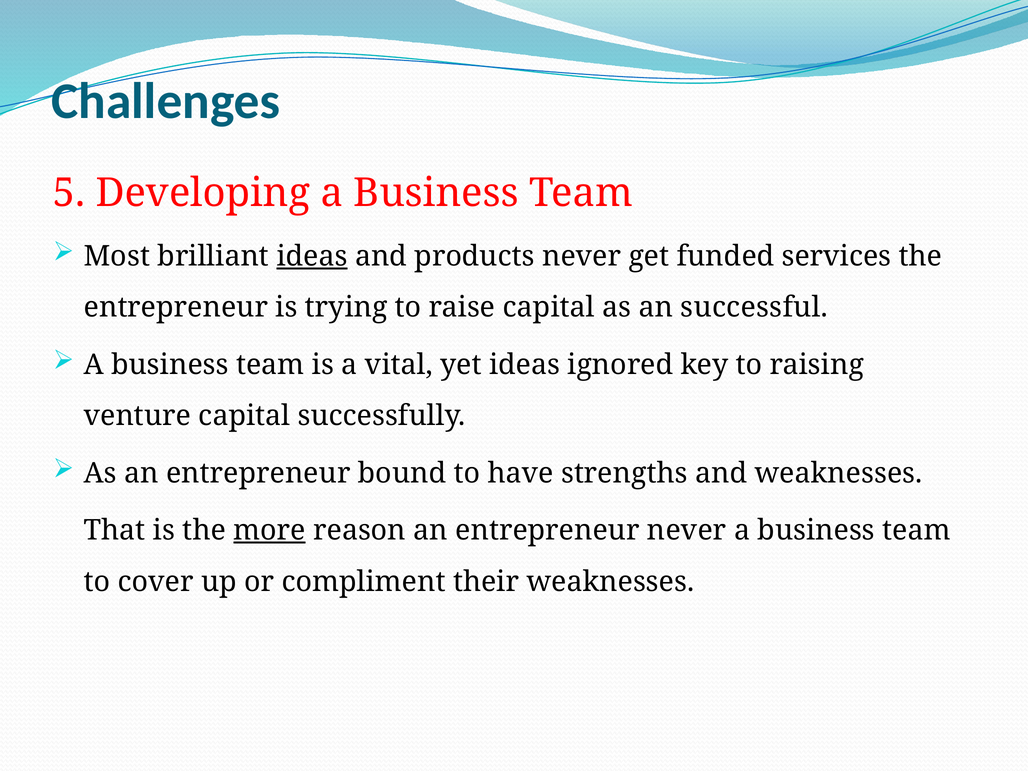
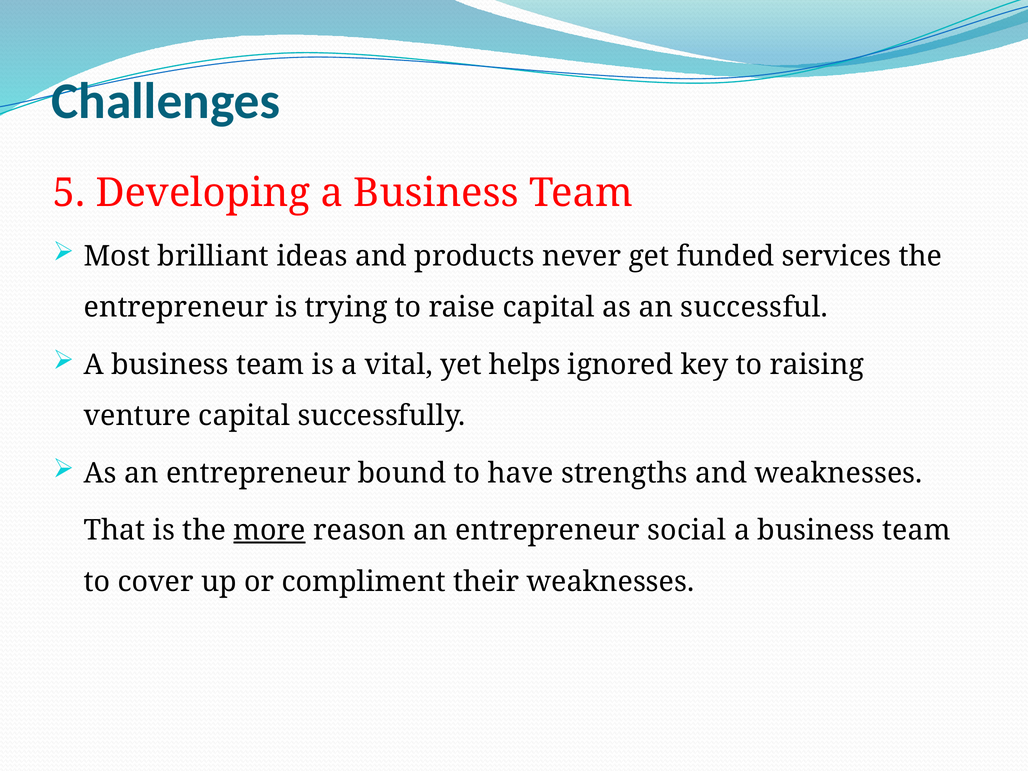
ideas at (312, 256) underline: present -> none
yet ideas: ideas -> helps
entrepreneur never: never -> social
